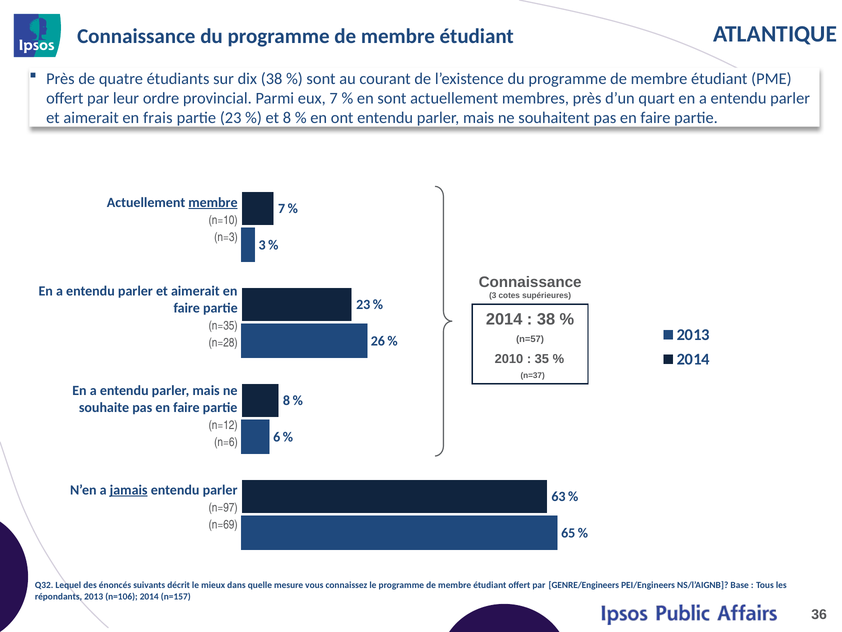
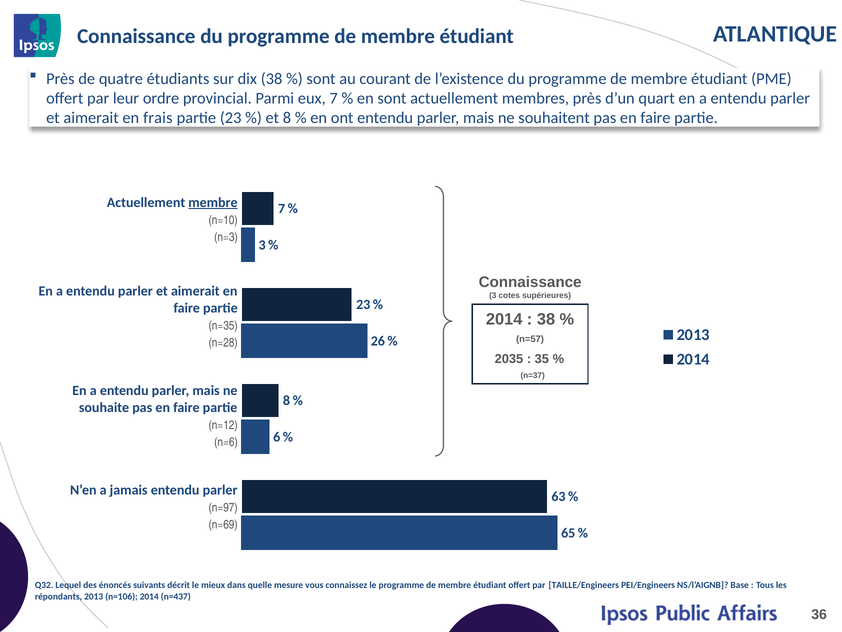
2010: 2010 -> 2035
jamais underline: present -> none
GENRE/Engineers: GENRE/Engineers -> TAILLE/Engineers
n=157: n=157 -> n=437
